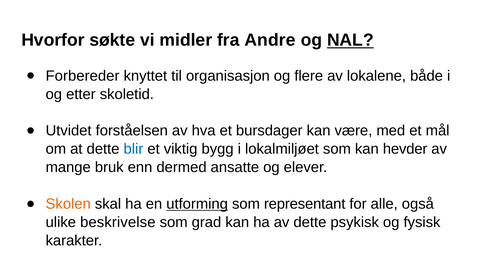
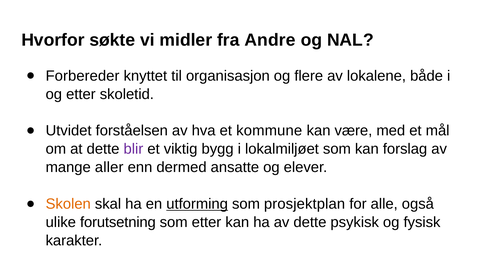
NAL underline: present -> none
bursdager: bursdager -> kommune
blir colour: blue -> purple
hevder: hevder -> forslag
bruk: bruk -> aller
representant: representant -> prosjektplan
beskrivelse: beskrivelse -> forutsetning
som grad: grad -> etter
